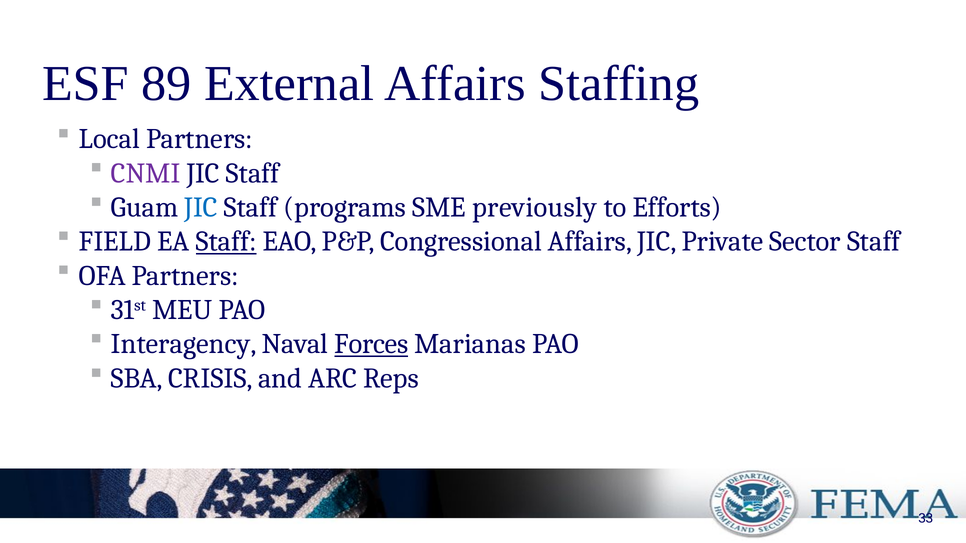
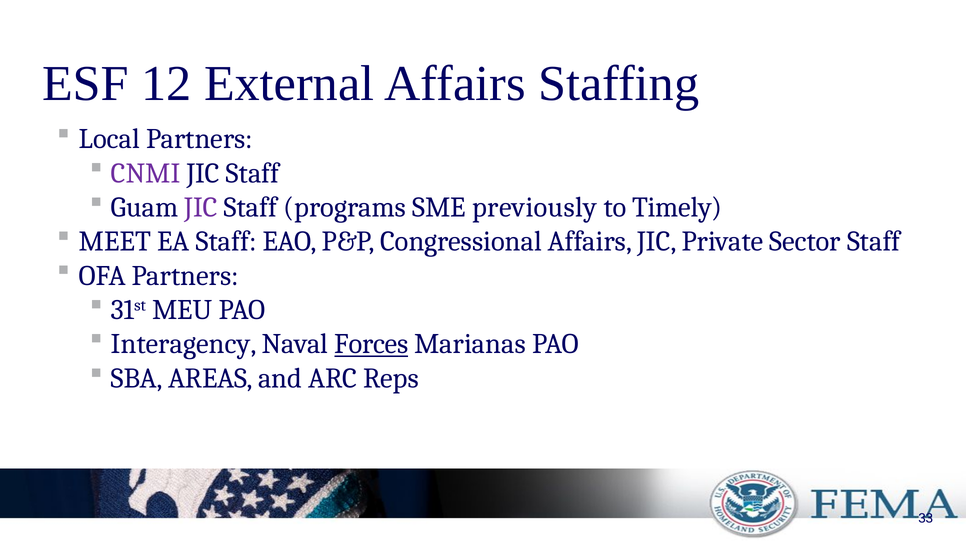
89: 89 -> 12
JIC at (201, 208) colour: blue -> purple
Efforts: Efforts -> Timely
FIELD: FIELD -> MEET
Staff at (226, 242) underline: present -> none
CRISIS: CRISIS -> AREAS
